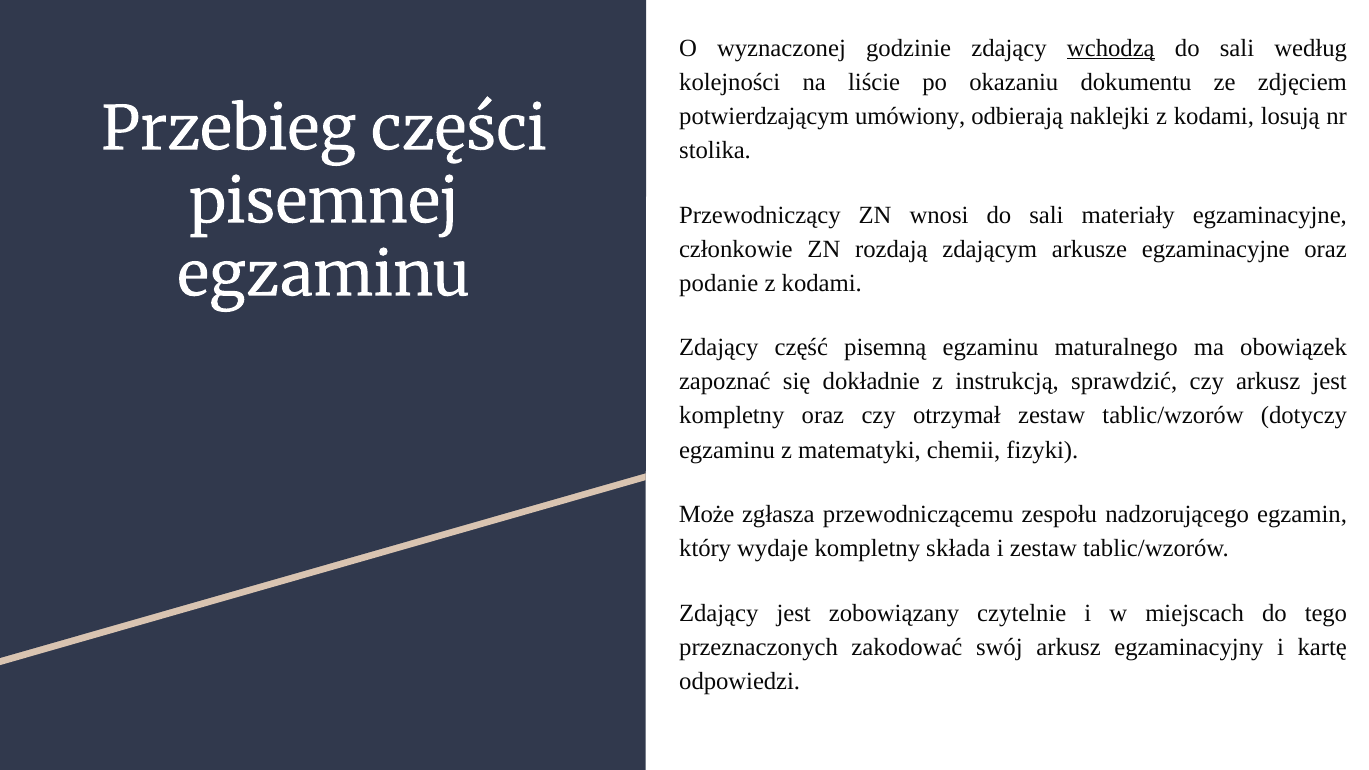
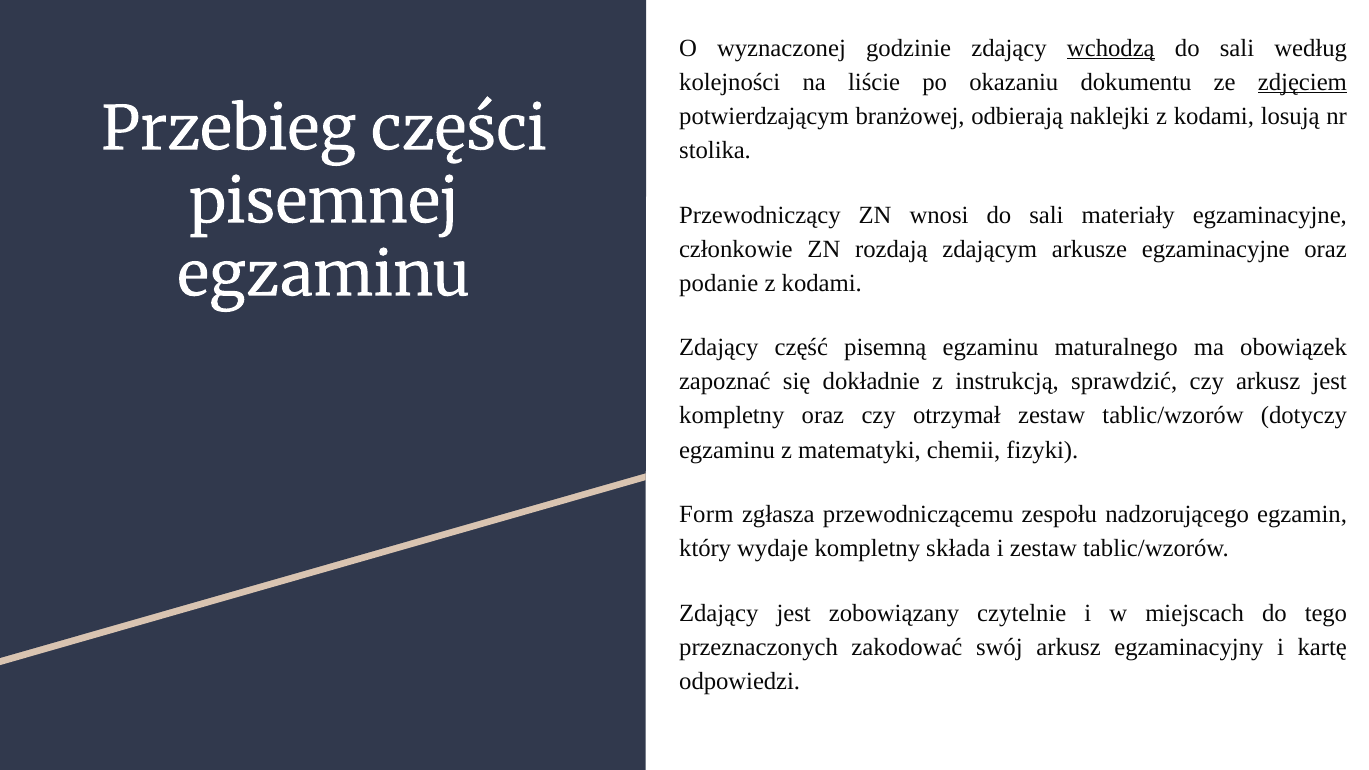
zdjęciem underline: none -> present
umówiony: umówiony -> branżowej
Może: Może -> Form
